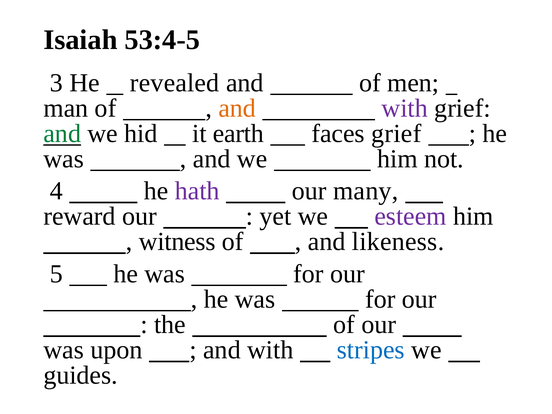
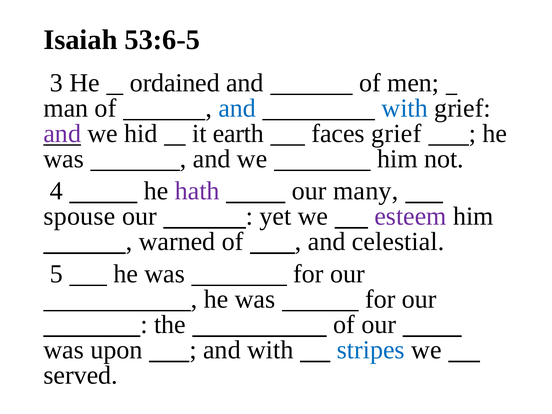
53:4-5: 53:4-5 -> 53:6-5
revealed: revealed -> ordained
and at (237, 108) colour: orange -> blue
with at (405, 108) colour: purple -> blue
and at (62, 133) colour: green -> purple
reward: reward -> spouse
witness: witness -> warned
likeness: likeness -> celestial
guides: guides -> served
